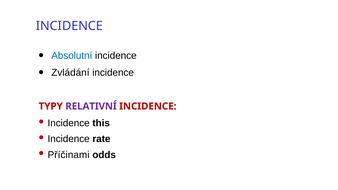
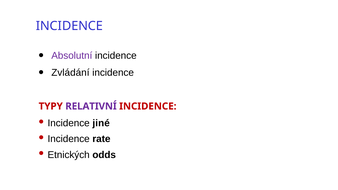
Absolutní colour: blue -> purple
this: this -> jiné
Příčinami: Příčinami -> Etnických
